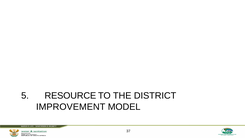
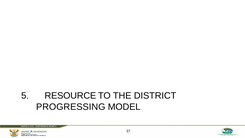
IMPROVEMENT: IMPROVEMENT -> PROGRESSING
